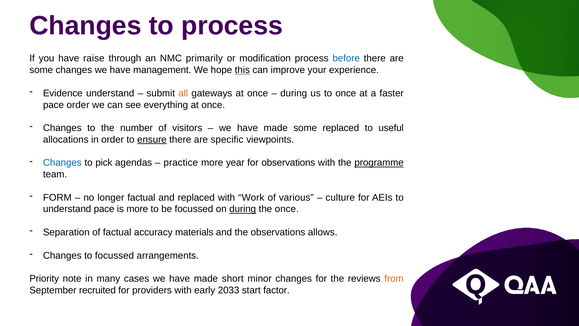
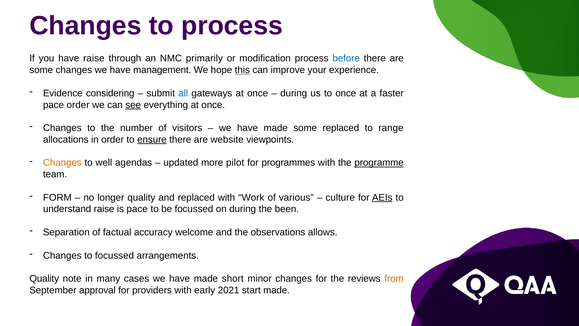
Evidence understand: understand -> considering
all colour: orange -> blue
see underline: none -> present
useful: useful -> range
specific: specific -> website
Changes at (62, 163) colour: blue -> orange
pick: pick -> well
practice: practice -> updated
year: year -> pilot
for observations: observations -> programmes
longer factual: factual -> quality
AEIs underline: none -> present
understand pace: pace -> raise
is more: more -> pace
during at (243, 209) underline: present -> none
the once: once -> been
materials: materials -> welcome
Priority at (44, 278): Priority -> Quality
recruited: recruited -> approval
2033: 2033 -> 2021
start factor: factor -> made
